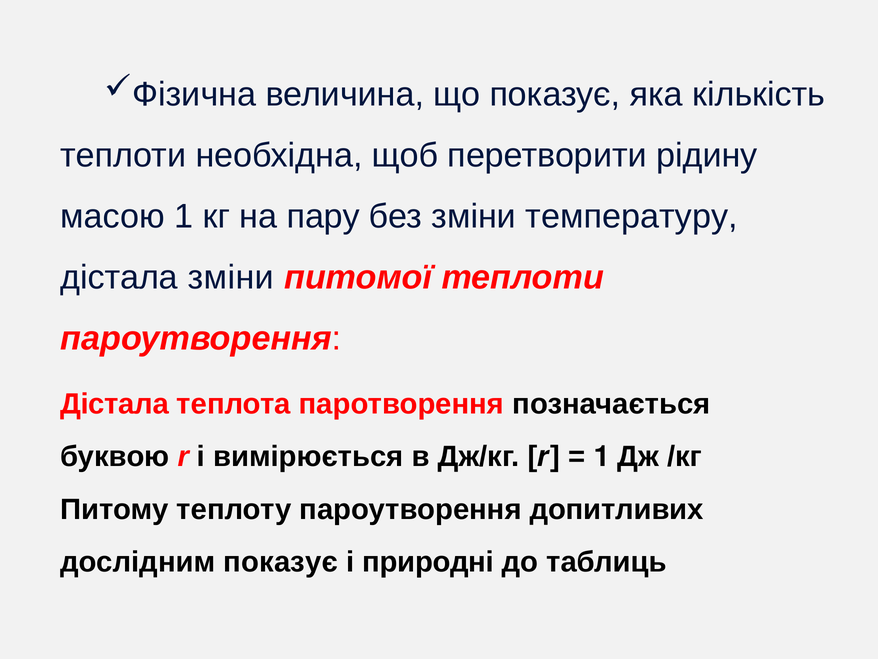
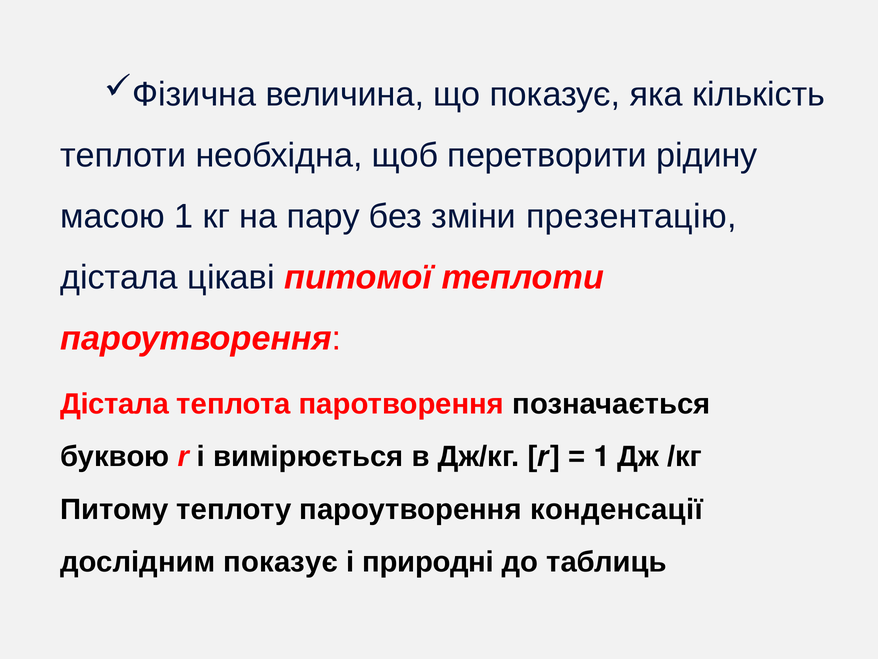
температуру: температуру -> презентацію
дістала зміни: зміни -> цікаві
допитливих: допитливих -> конденсації
